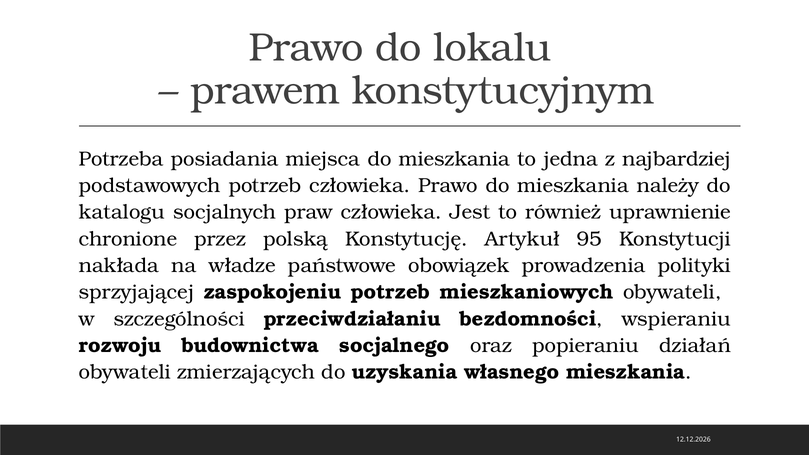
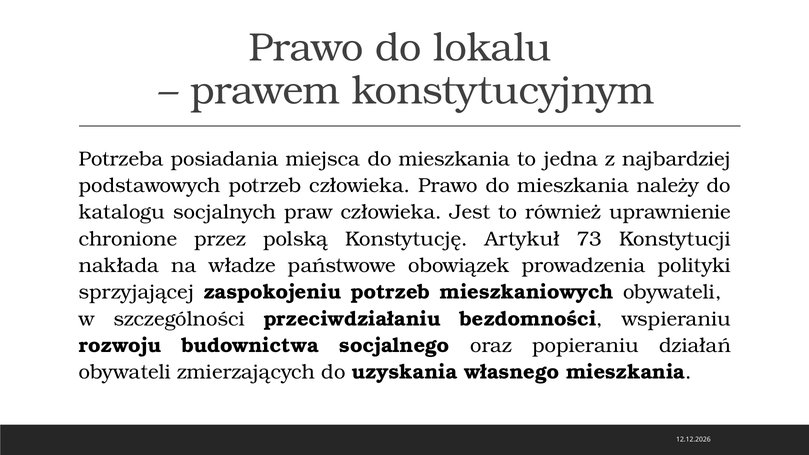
95: 95 -> 73
